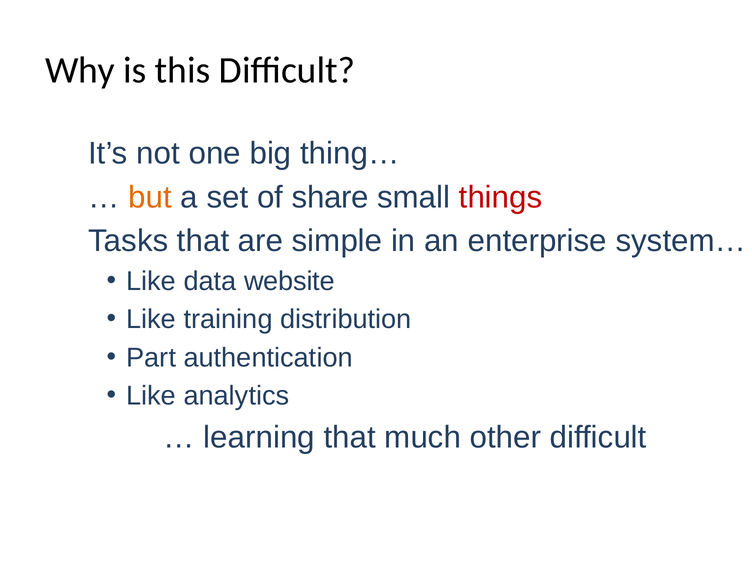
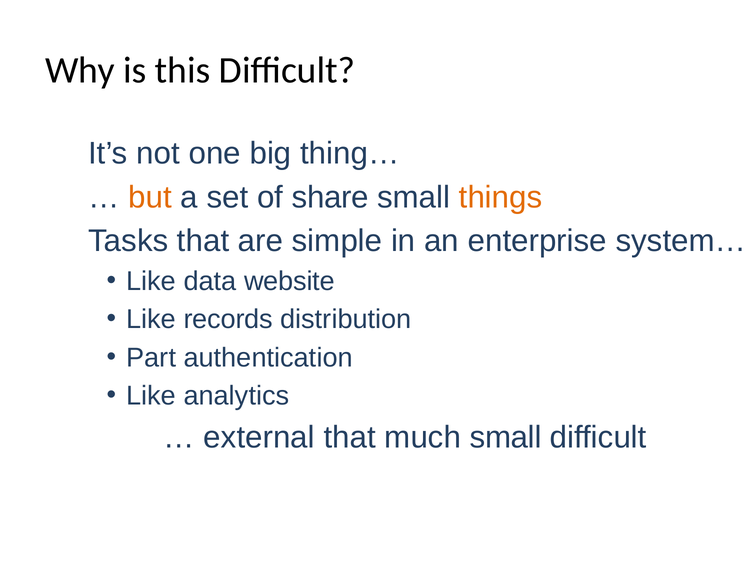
things colour: red -> orange
training: training -> records
learning: learning -> external
much other: other -> small
